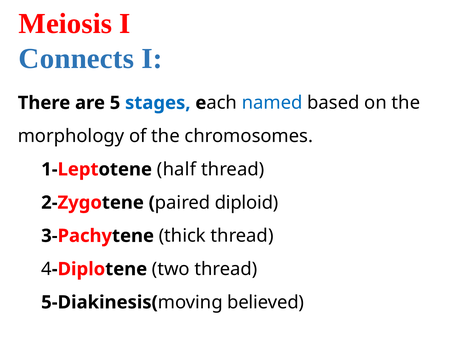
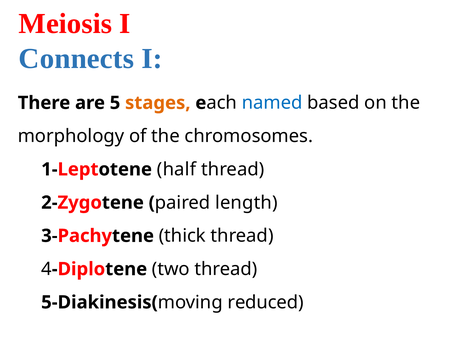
stages colour: blue -> orange
diploid: diploid -> length
believed: believed -> reduced
